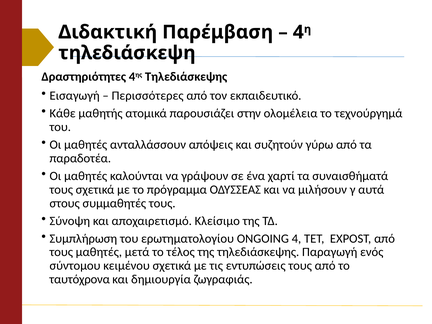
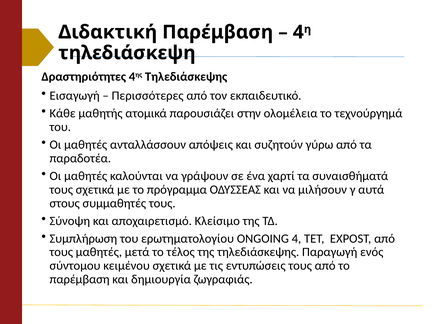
ταυτόχρονα at (80, 279): ταυτόχρονα -> παρέμβαση
